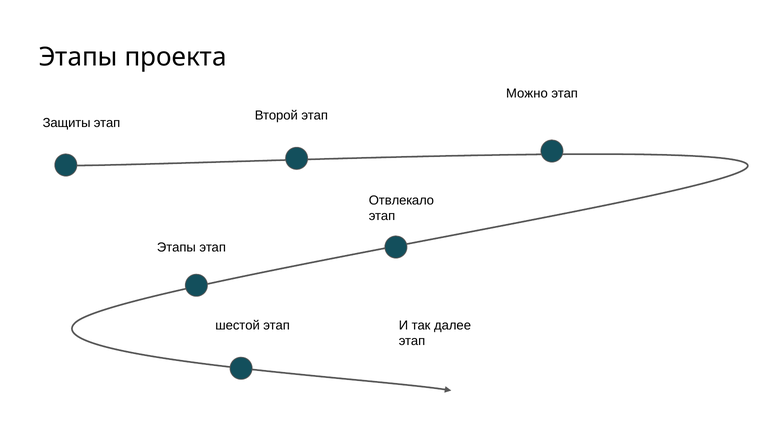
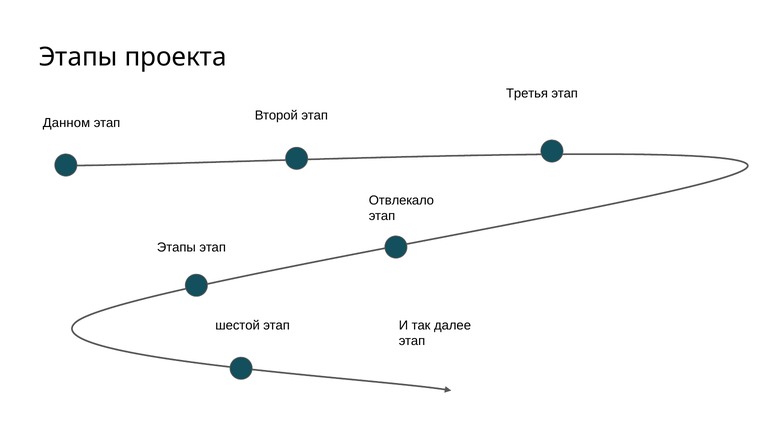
Можно: Можно -> Третья
Защиты: Защиты -> Данном
